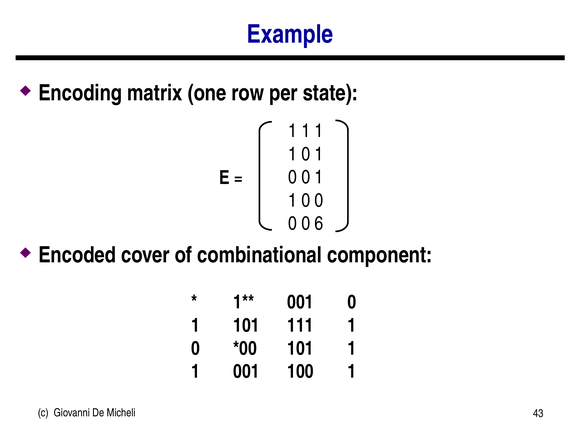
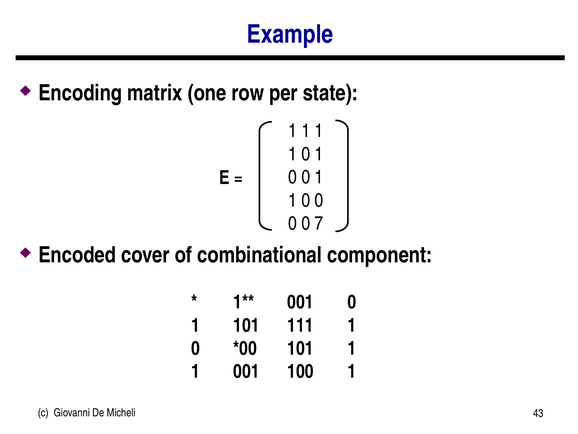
6: 6 -> 7
